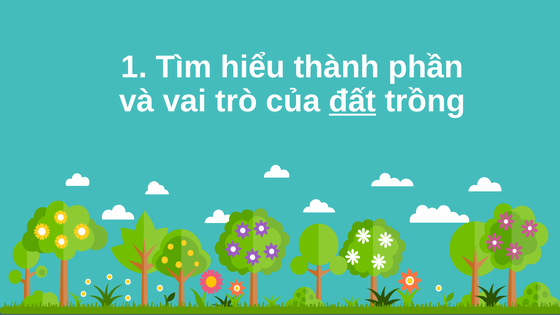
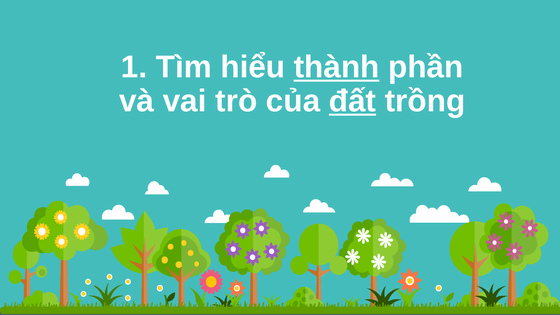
thành underline: none -> present
